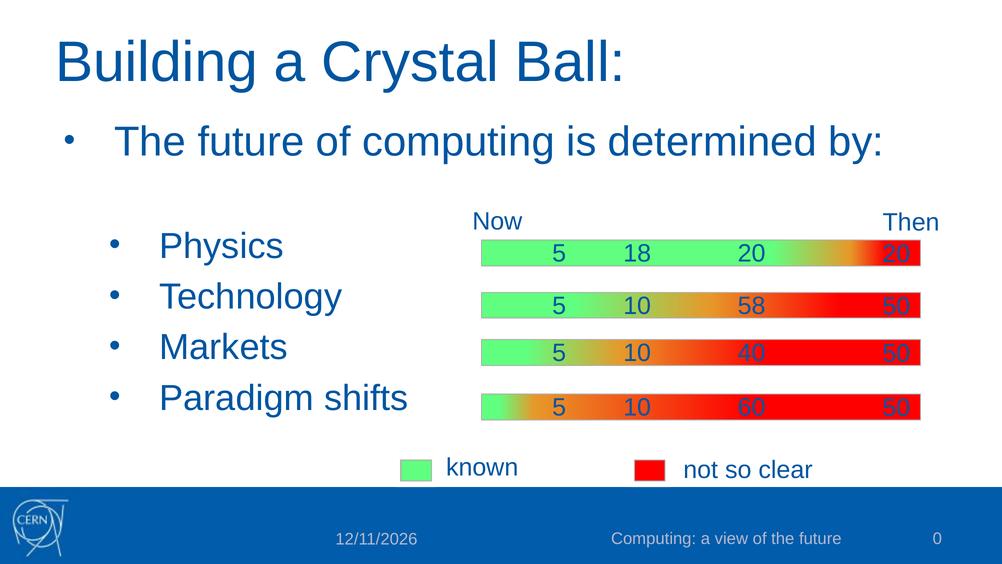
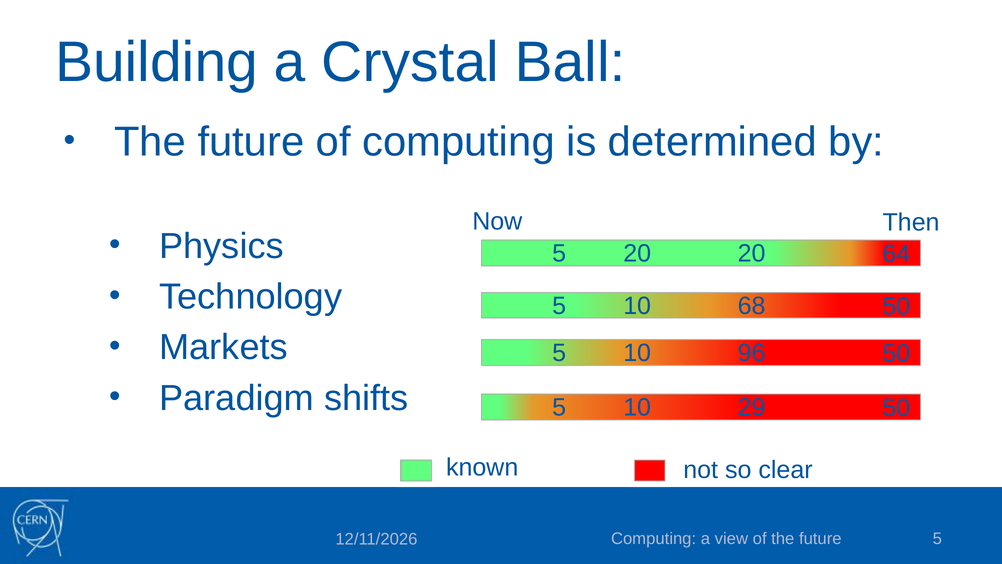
5 18: 18 -> 20
20 20: 20 -> 64
58: 58 -> 68
40: 40 -> 96
60: 60 -> 29
future 0: 0 -> 5
